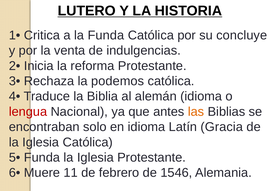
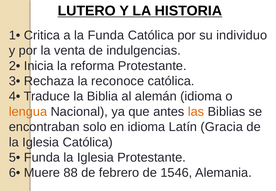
concluye: concluye -> individuo
podemos: podemos -> reconoce
lengua colour: red -> orange
11: 11 -> 88
